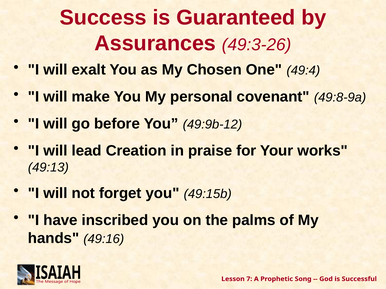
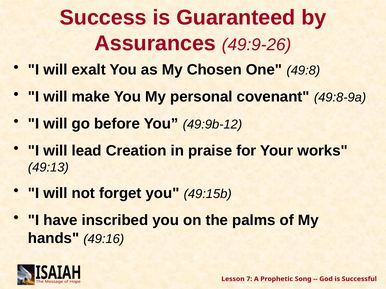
49:3-26: 49:3-26 -> 49:9-26
49:4: 49:4 -> 49:8
